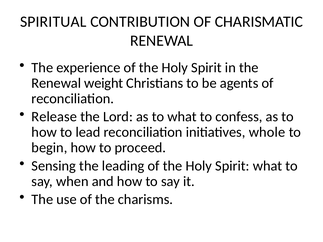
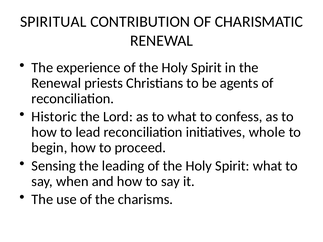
weight: weight -> priests
Release: Release -> Historic
